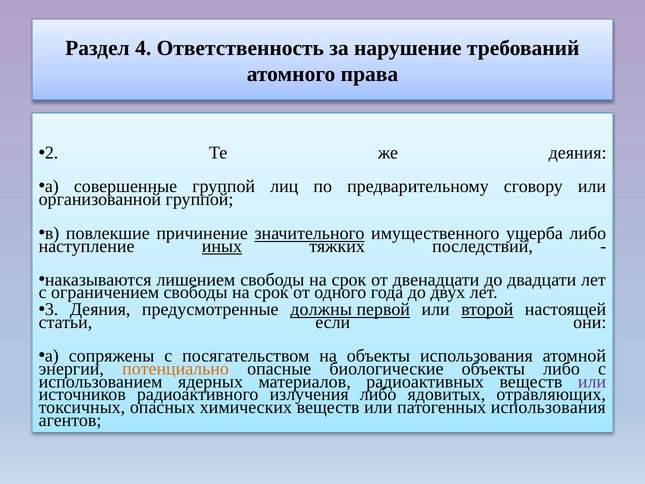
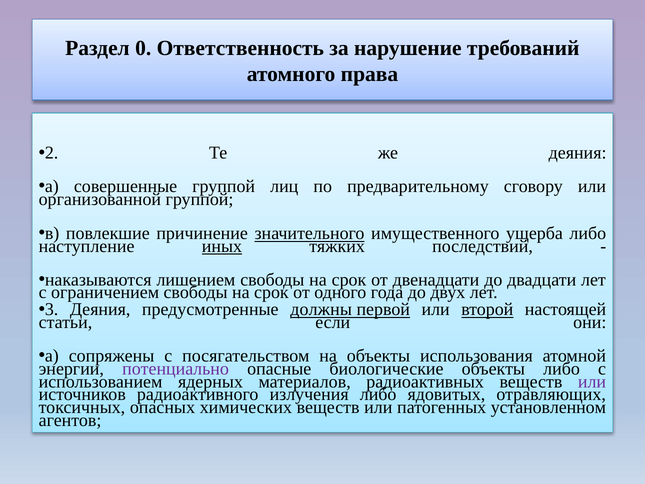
4: 4 -> 0
потенциально colour: orange -> purple
патогенных использования: использования -> установленном
